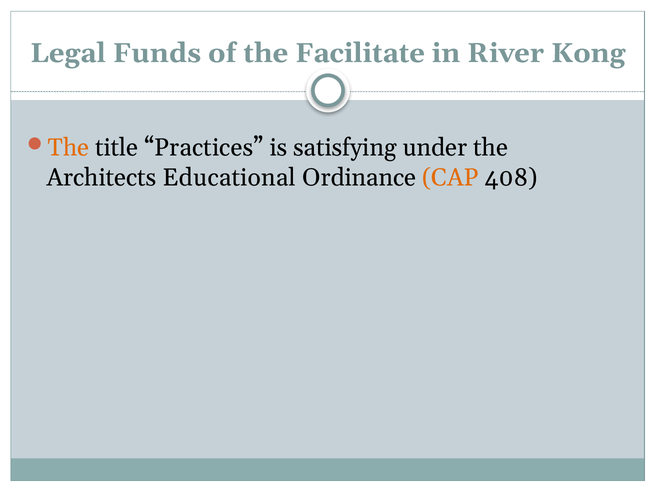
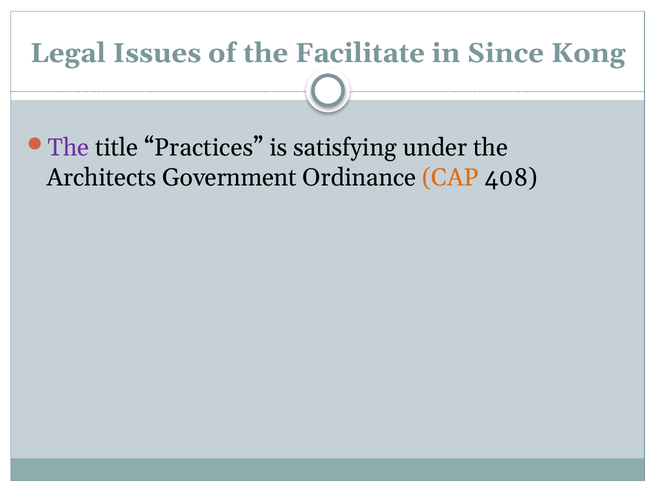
Funds: Funds -> Issues
River: River -> Since
The at (69, 148) colour: orange -> purple
Educational: Educational -> Government
